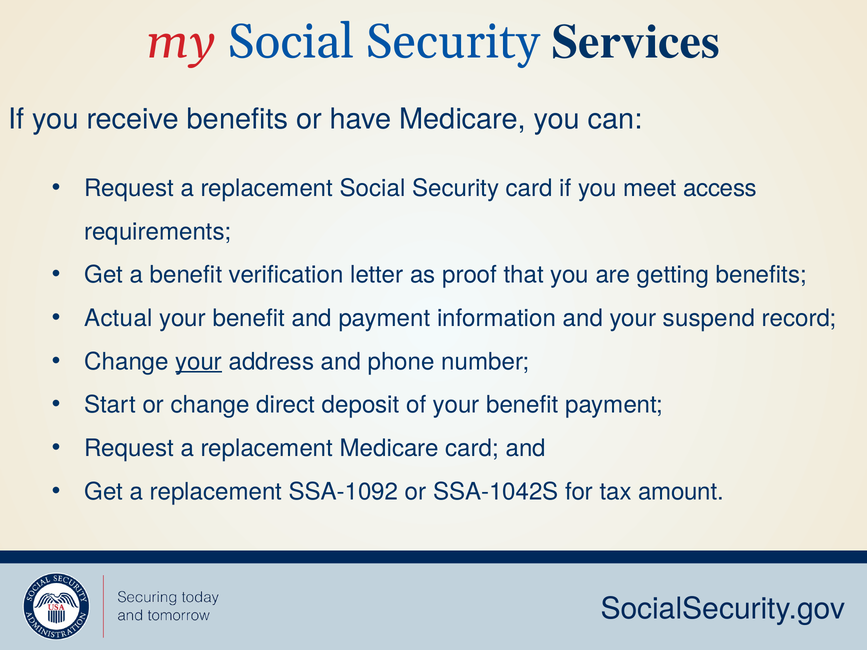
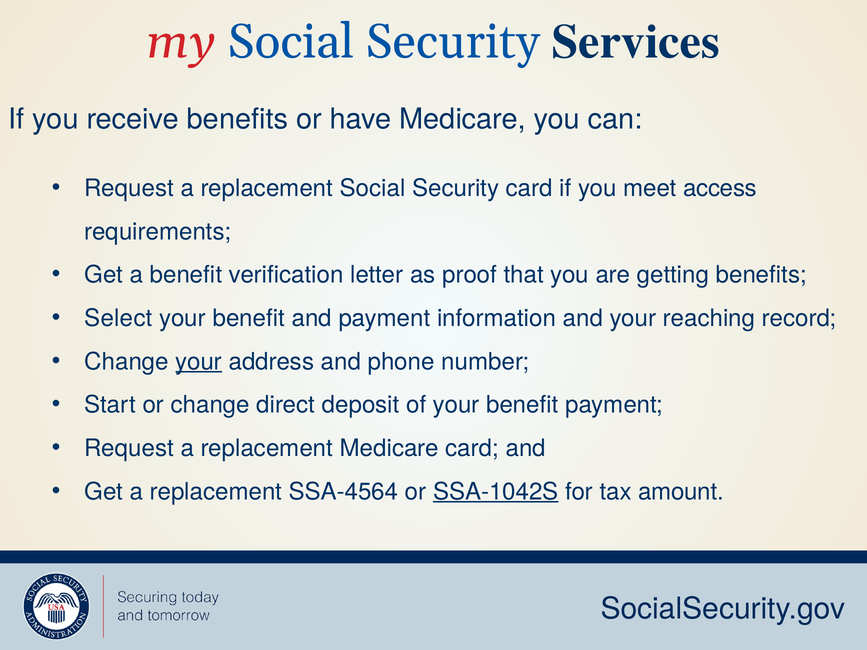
Actual: Actual -> Select
suspend: suspend -> reaching
SSA-1092: SSA-1092 -> SSA-4564
SSA-1042S underline: none -> present
